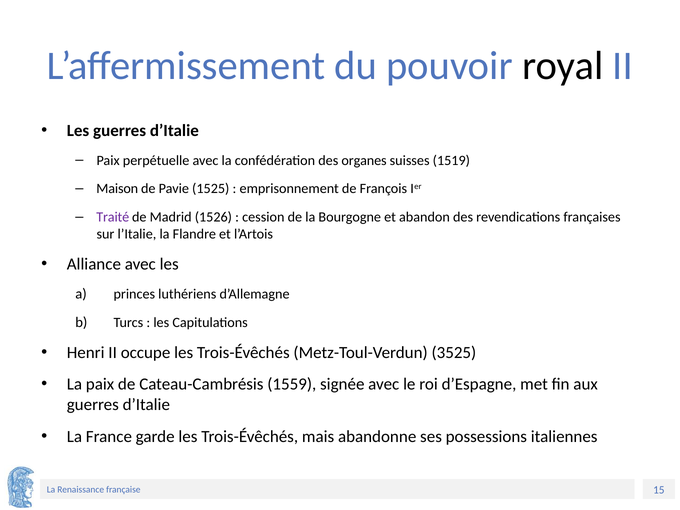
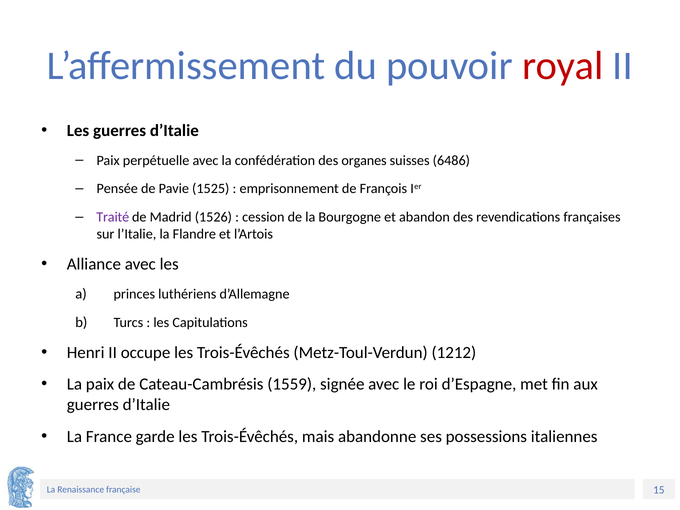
royal colour: black -> red
1519: 1519 -> 6486
Maison: Maison -> Pensée
3525: 3525 -> 1212
